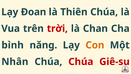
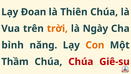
trời colour: red -> orange
Chan: Chan -> Ngày
Nhân: Nhân -> Thầm
